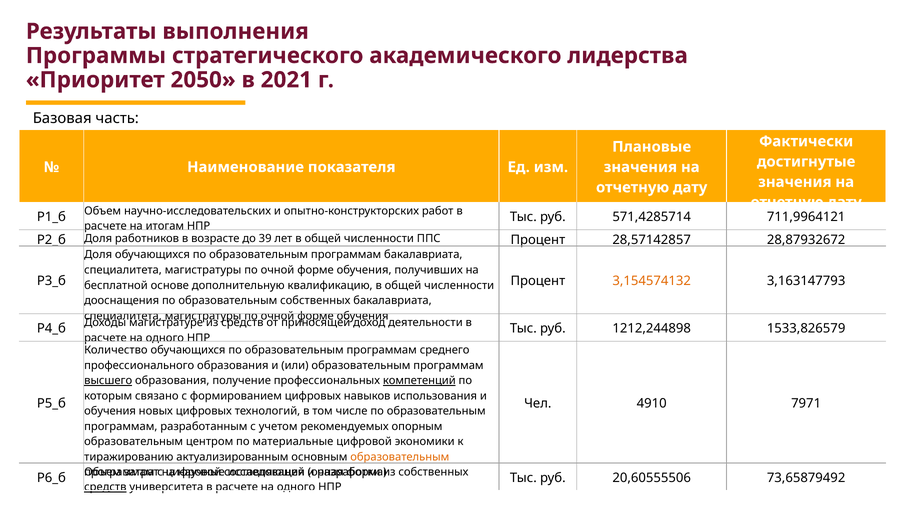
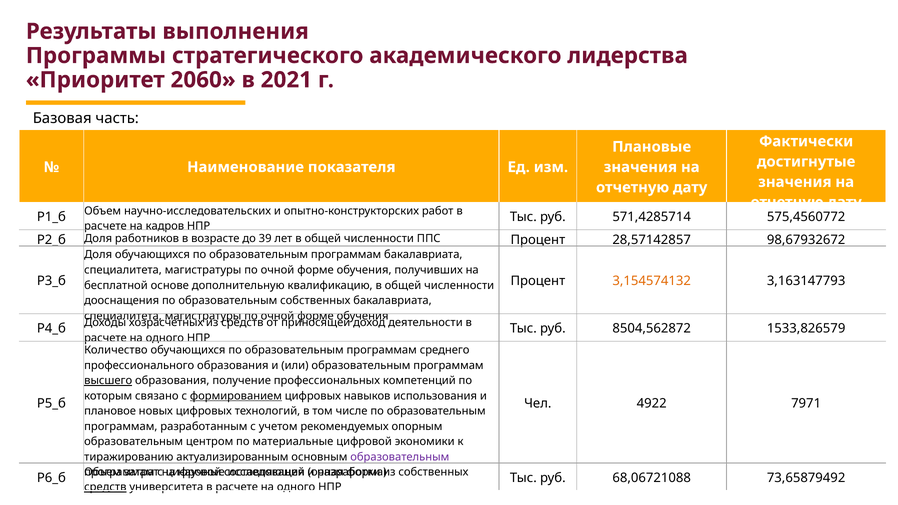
2050: 2050 -> 2060
711,9964121: 711,9964121 -> 575,4560772
итогам: итогам -> кадров
28,87932672: 28,87932672 -> 98,67932672
магистратуре: магистратуре -> хозрасчетных
1212,244898: 1212,244898 -> 8504,562872
компетенций underline: present -> none
формированием underline: none -> present
4910: 4910 -> 4922
обучения at (110, 411): обучения -> плановое
образовательным at (400, 457) colour: orange -> purple
20,60555506: 20,60555506 -> 68,06721088
